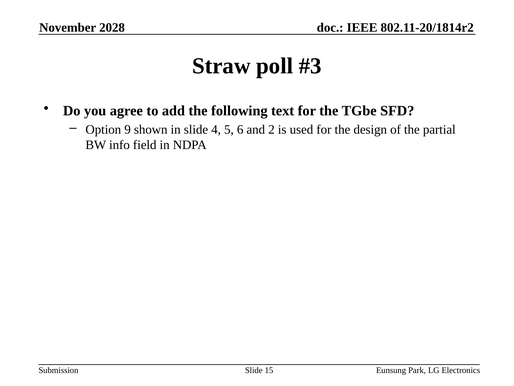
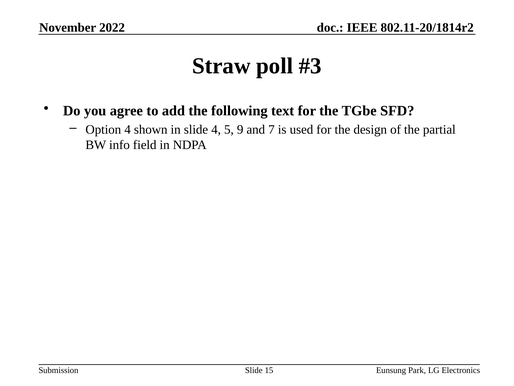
2028: 2028 -> 2022
Option 9: 9 -> 4
6: 6 -> 9
2: 2 -> 7
